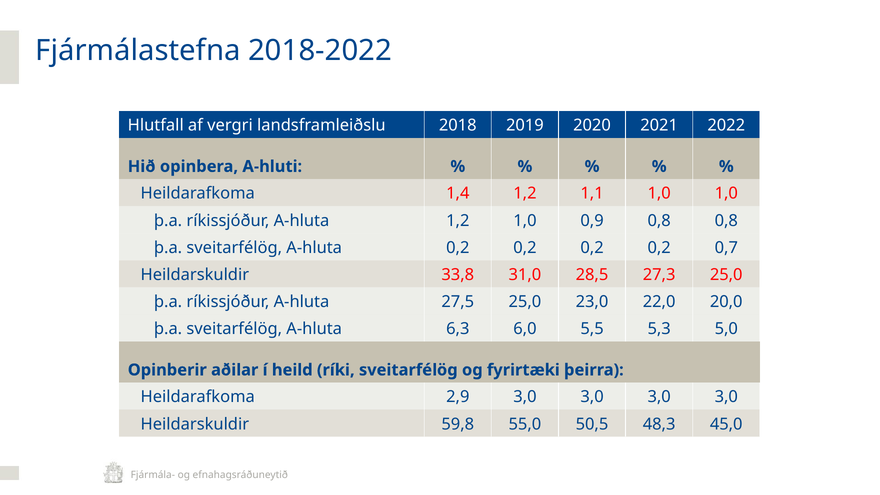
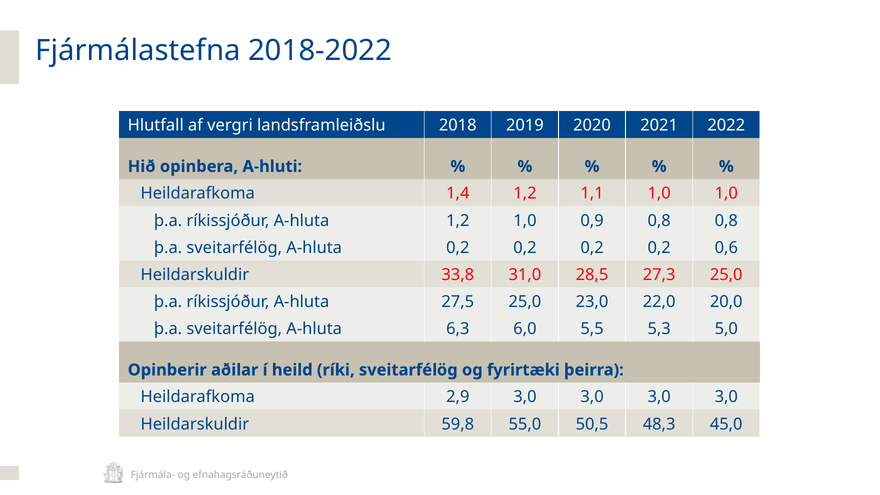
0,7: 0,7 -> 0,6
